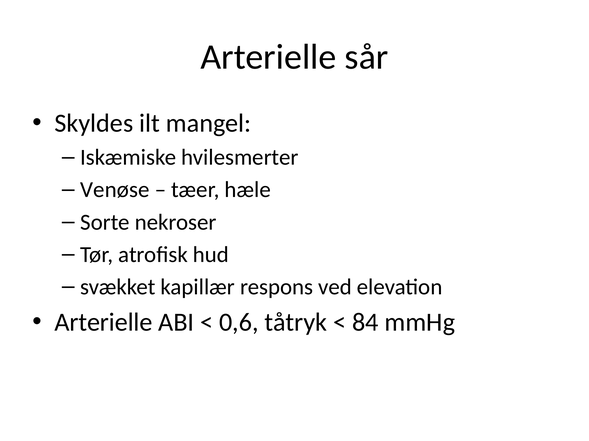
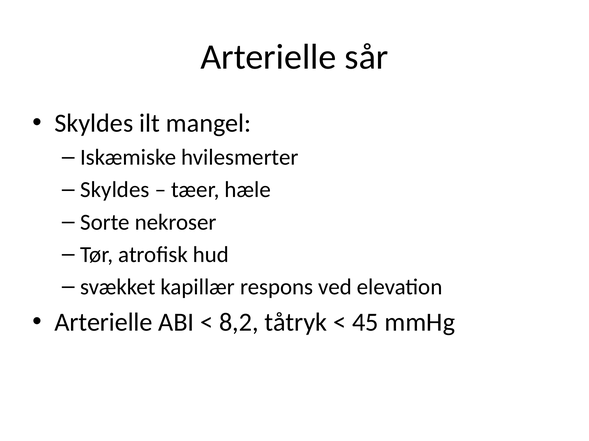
Venøse at (115, 190): Venøse -> Skyldes
0,6: 0,6 -> 8,2
84: 84 -> 45
